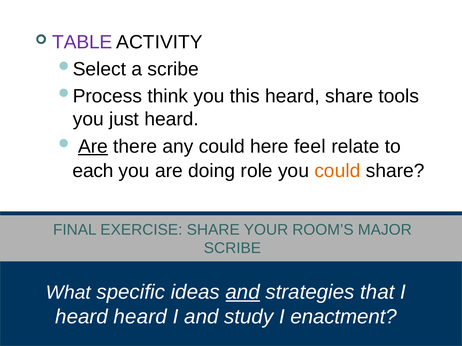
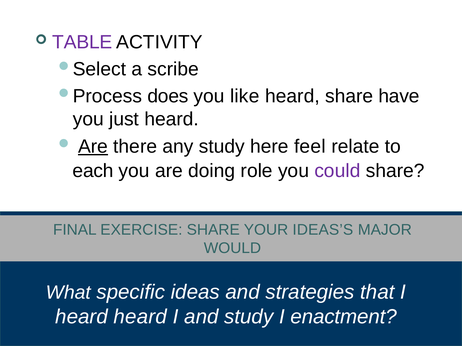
think: think -> does
this: this -> like
tools: tools -> have
any could: could -> study
could at (337, 171) colour: orange -> purple
ROOM’S: ROOM’S -> IDEAS’S
SCRIBE at (232, 248): SCRIBE -> WOULD
and at (243, 293) underline: present -> none
